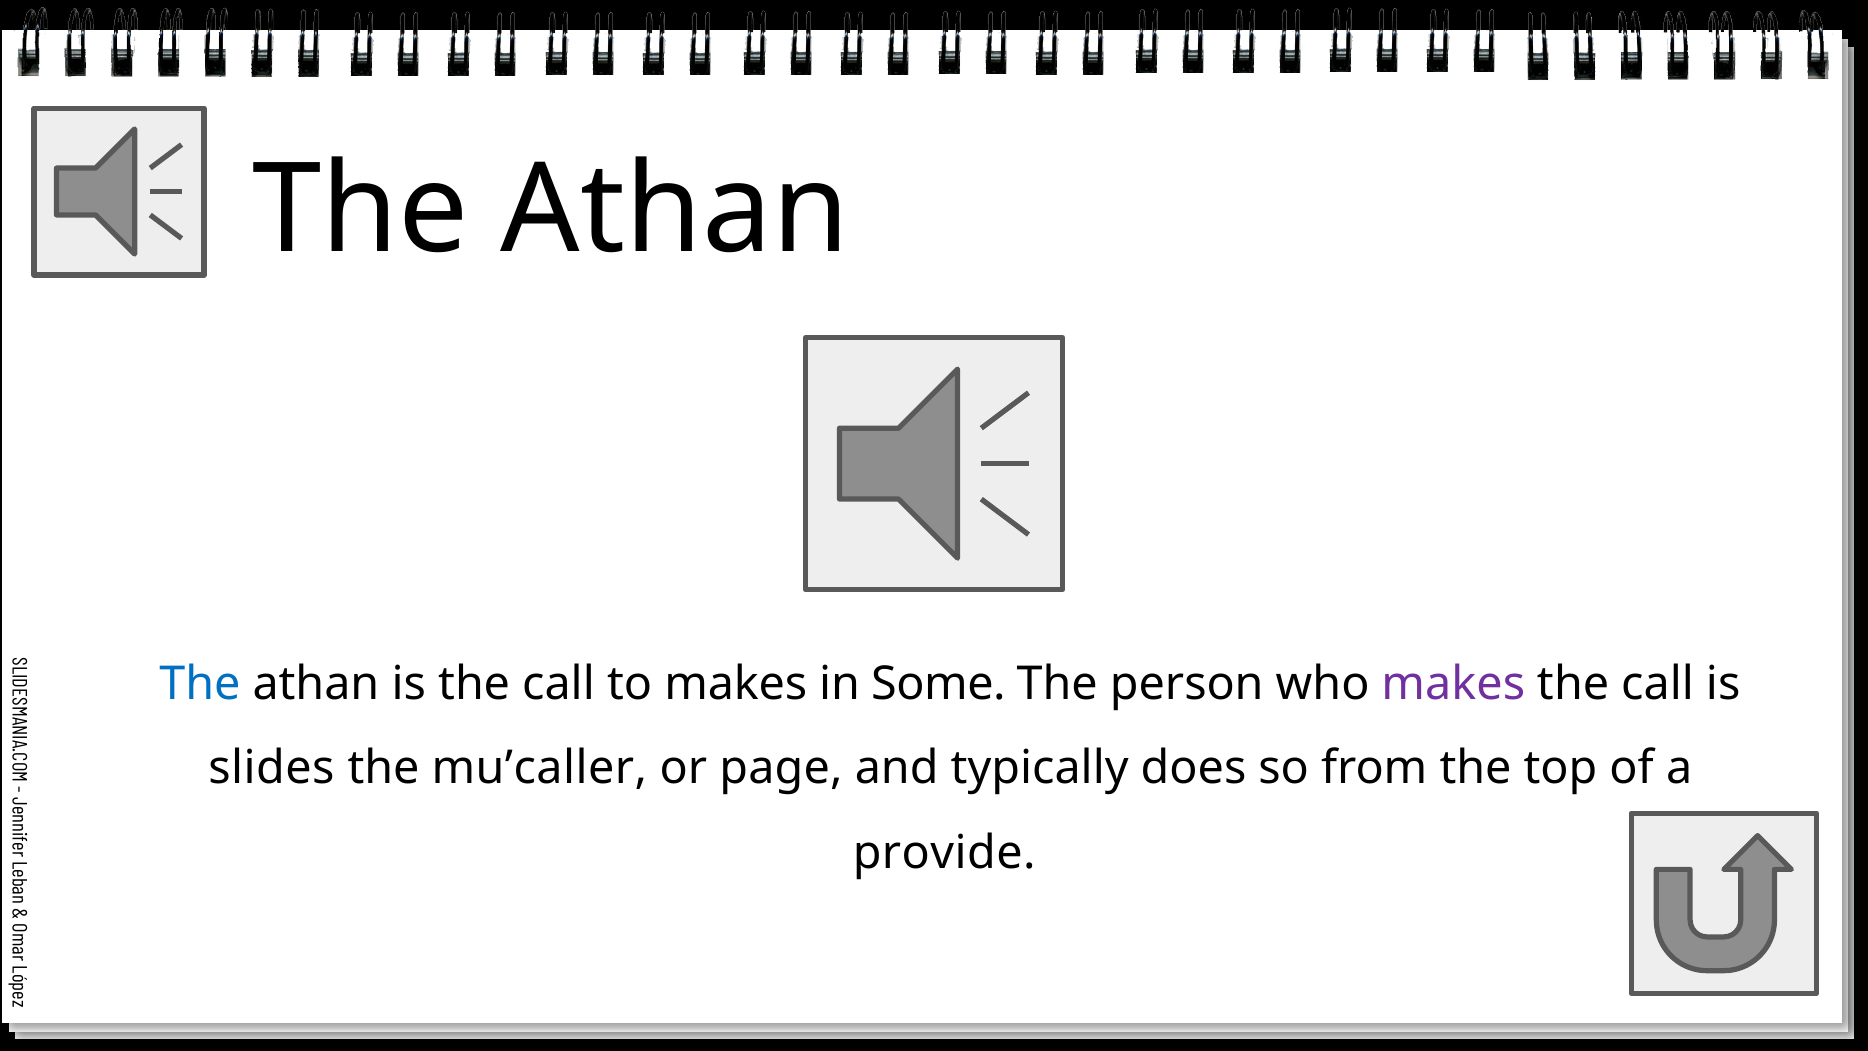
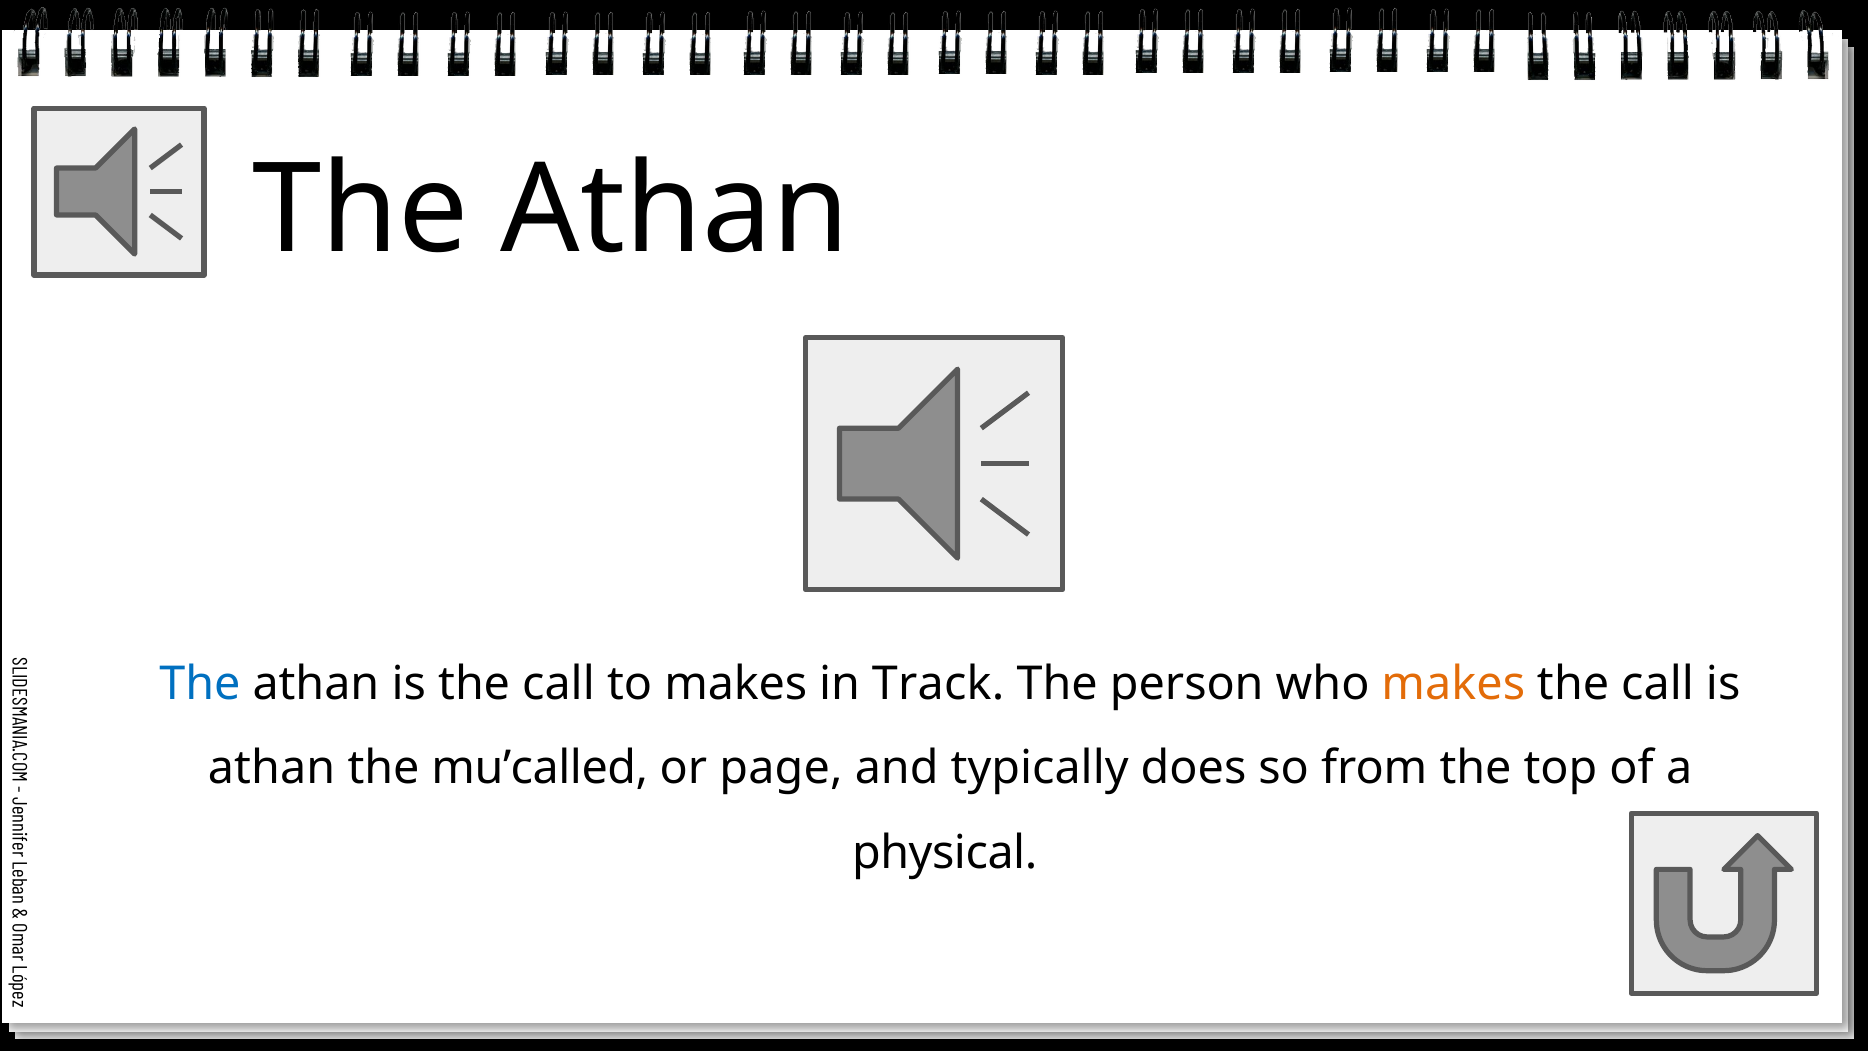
Some: Some -> Track
makes at (1453, 684) colour: purple -> orange
slides at (271, 768): slides -> athan
mu’caller: mu’caller -> mu’called
provide: provide -> physical
